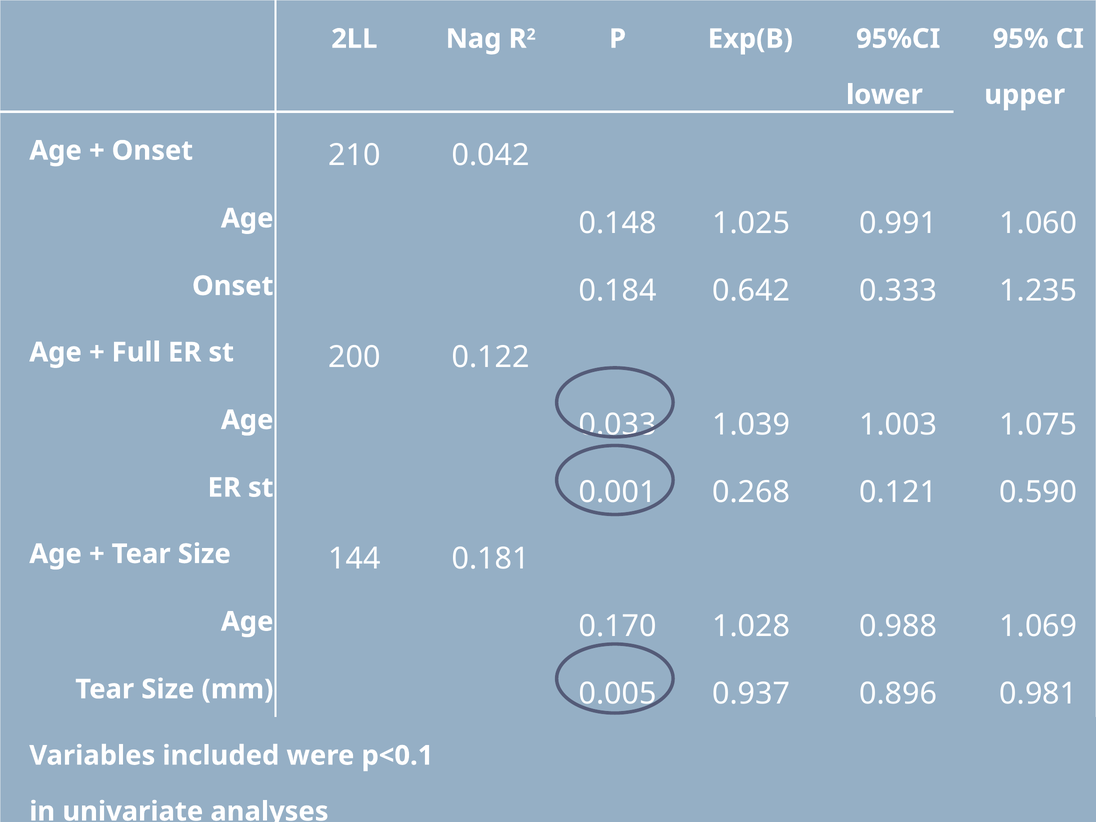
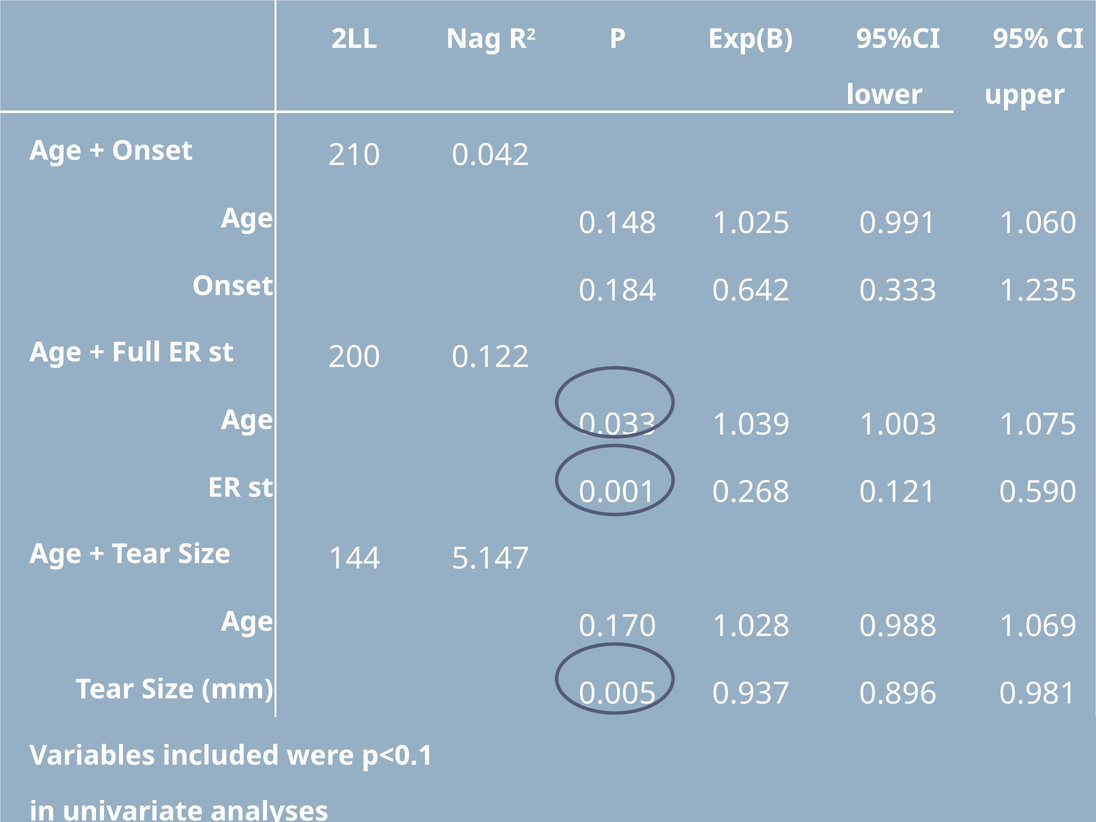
0.181: 0.181 -> 5.147
